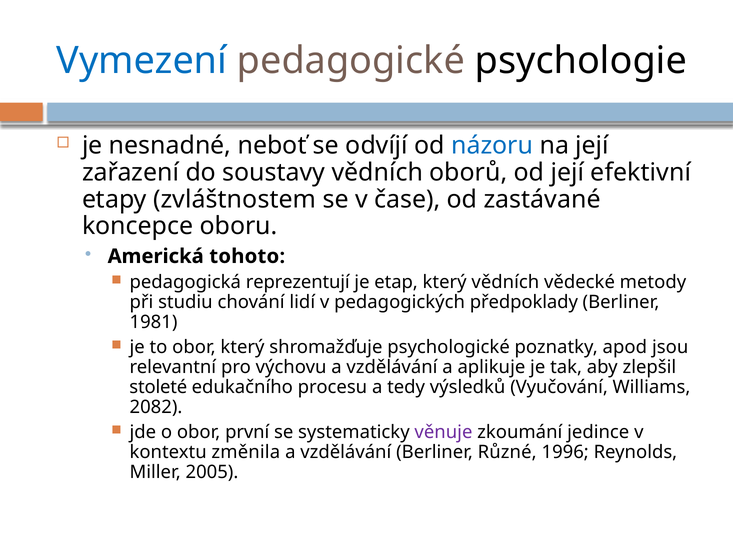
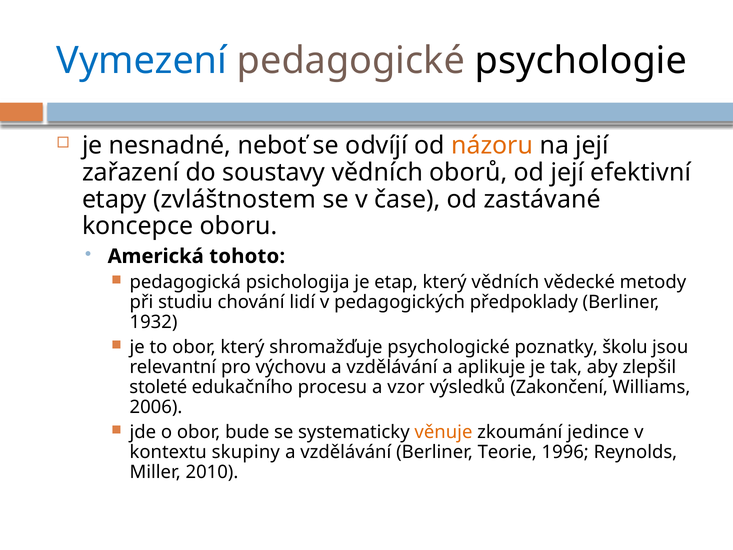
názoru colour: blue -> orange
reprezentují: reprezentují -> psichologija
1981: 1981 -> 1932
apod: apod -> školu
tedy: tedy -> vzor
Vyučování: Vyučování -> Zakončení
2082: 2082 -> 2006
první: první -> bude
věnuje colour: purple -> orange
změnila: změnila -> skupiny
Různé: Různé -> Teorie
2005: 2005 -> 2010
